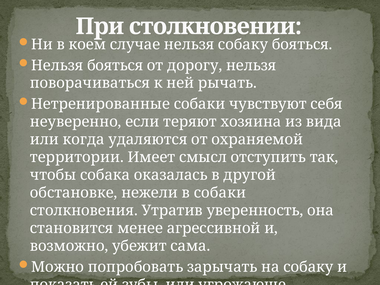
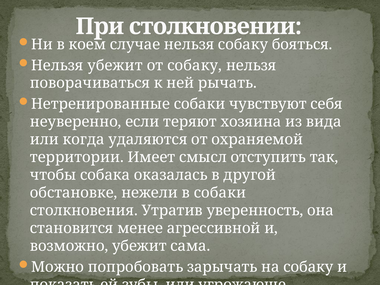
Нельзя бояться: бояться -> убежит
от дорогу: дорогу -> собаку
